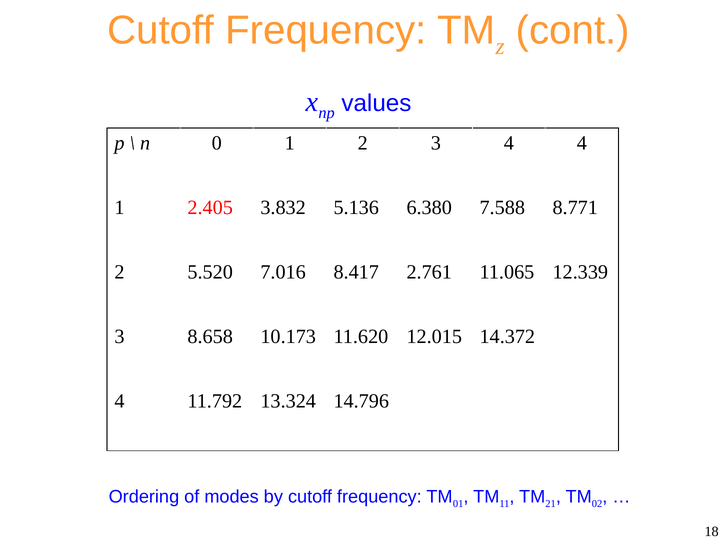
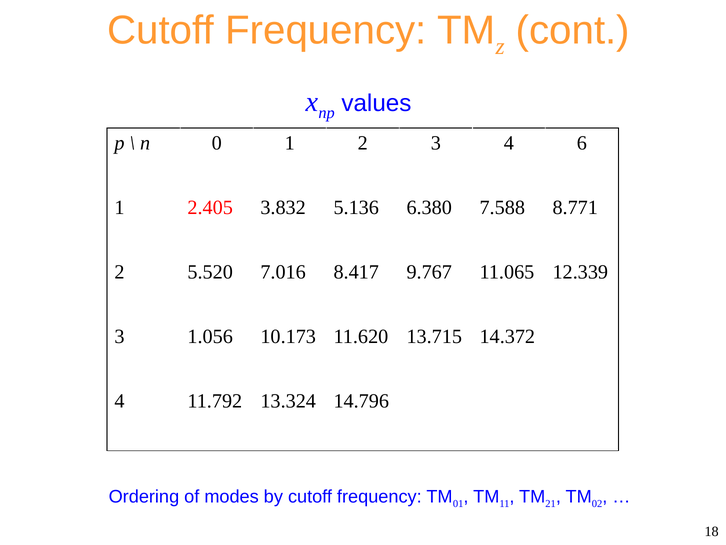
4 4: 4 -> 6
2.761: 2.761 -> 9.767
8.658: 8.658 -> 1.056
12.015: 12.015 -> 13.715
